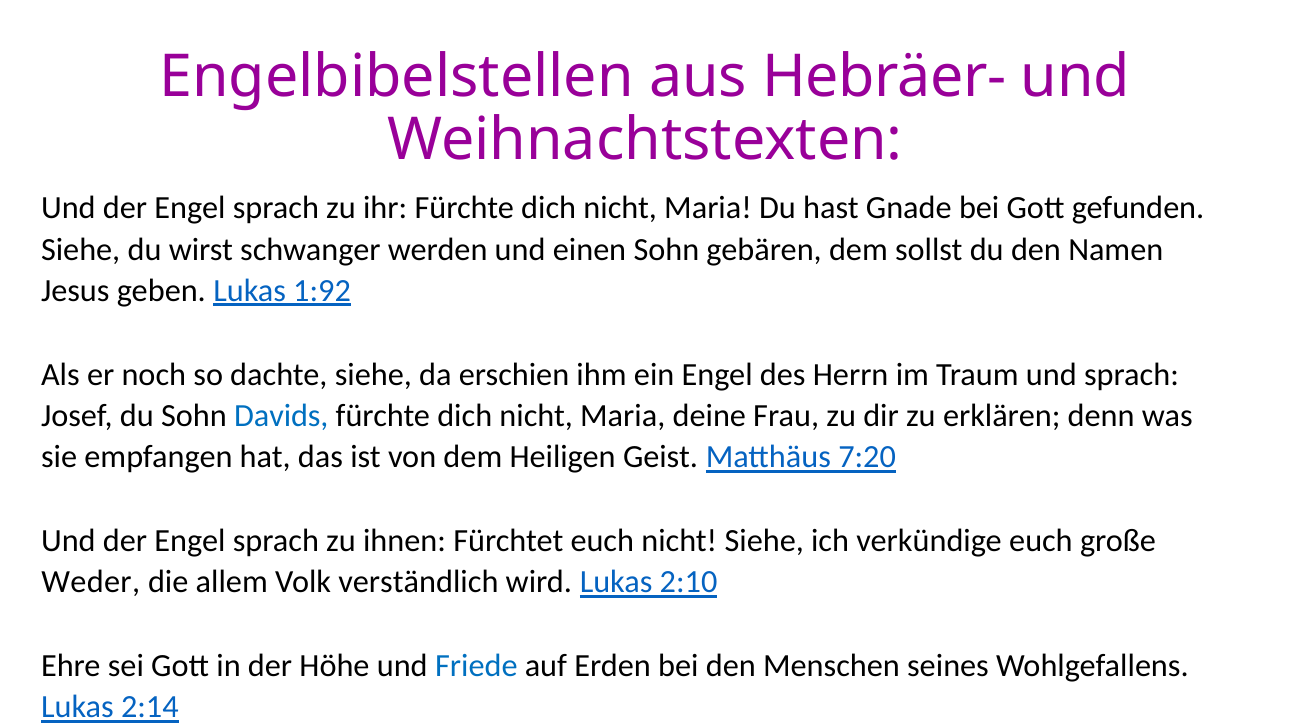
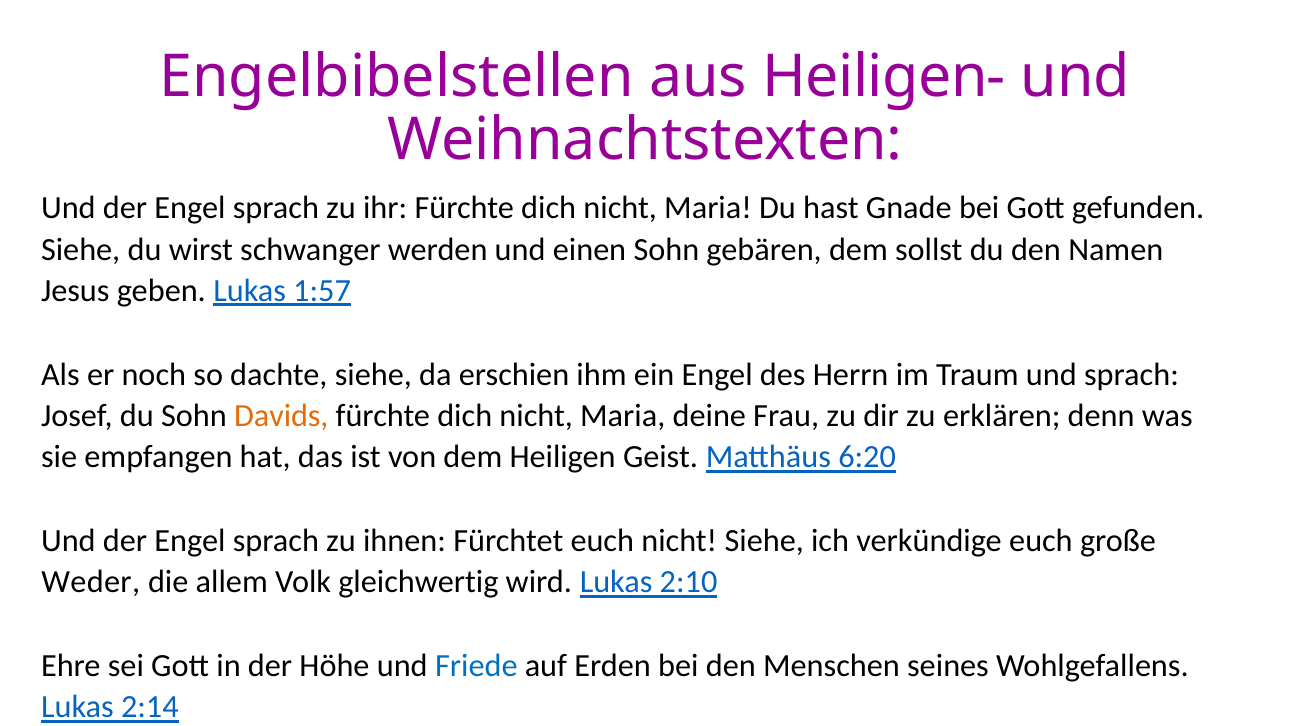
Hebräer-: Hebräer- -> Heiligen-
1:92: 1:92 -> 1:57
Davids colour: blue -> orange
7:20: 7:20 -> 6:20
verständlich: verständlich -> gleichwertig
